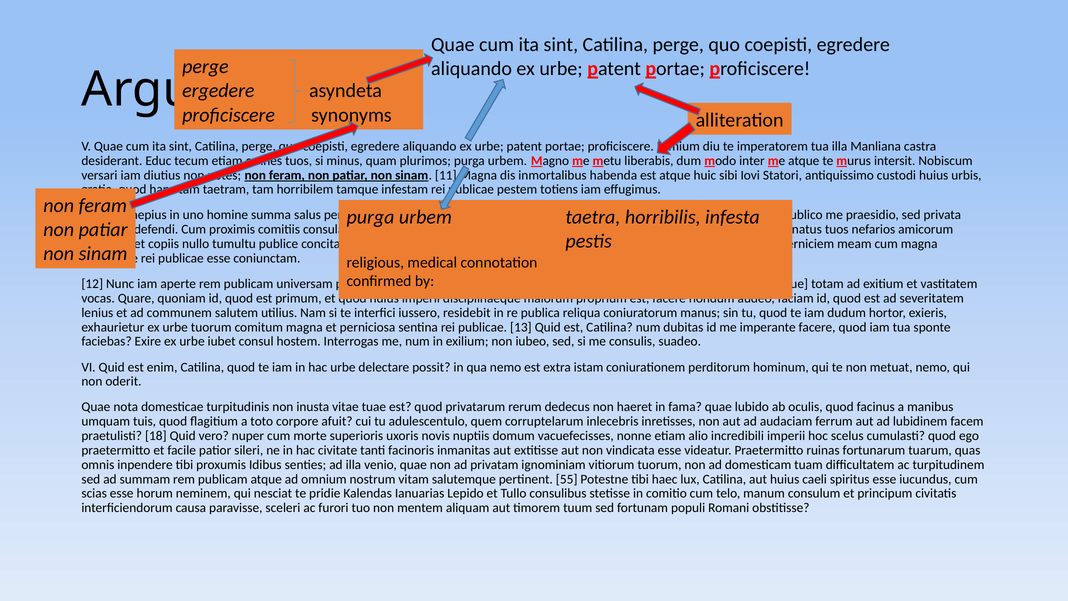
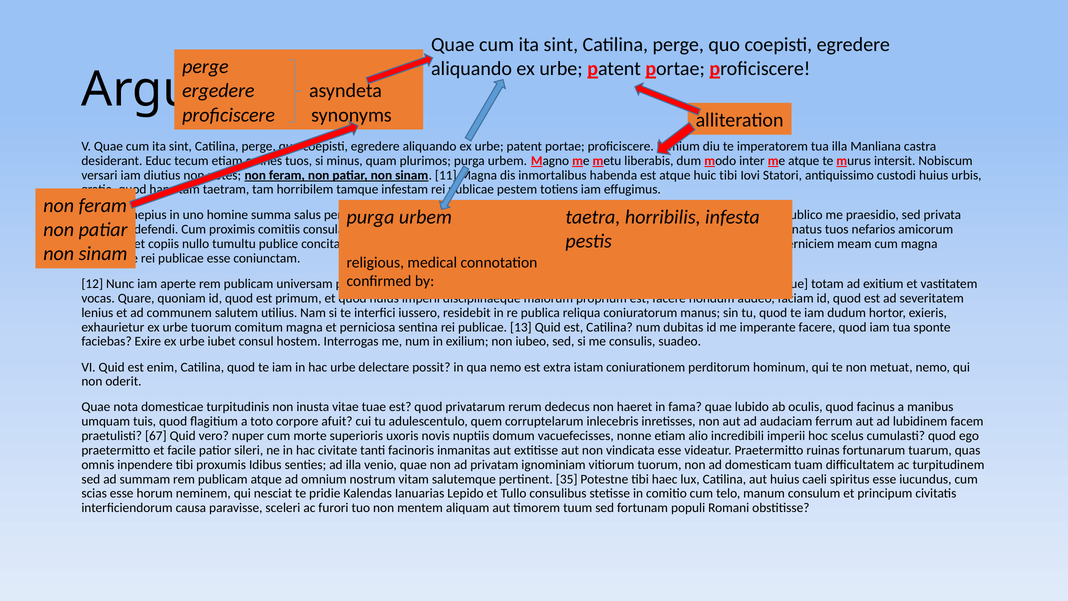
huic sibi: sibi -> tibi
18: 18 -> 67
55: 55 -> 35
